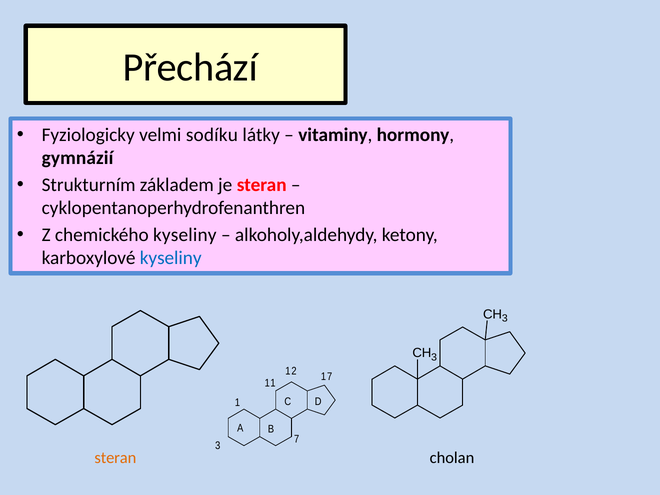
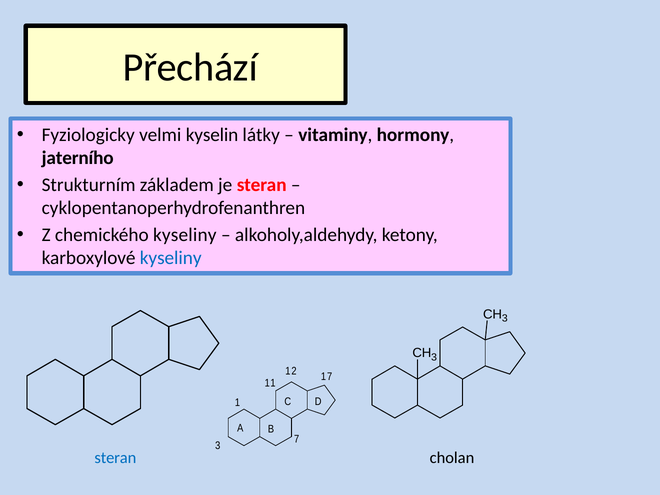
sodíku: sodíku -> kyselin
gymnázií: gymnázií -> jaterního
steran at (115, 458) colour: orange -> blue
